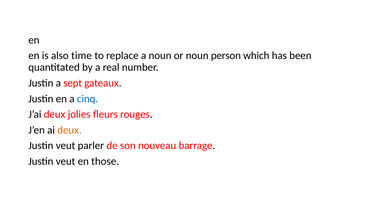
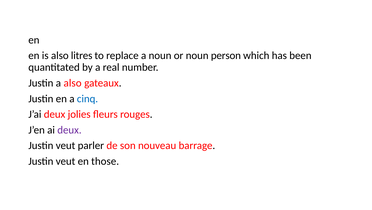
time: time -> litres
a sept: sept -> also
deux at (69, 130) colour: orange -> purple
